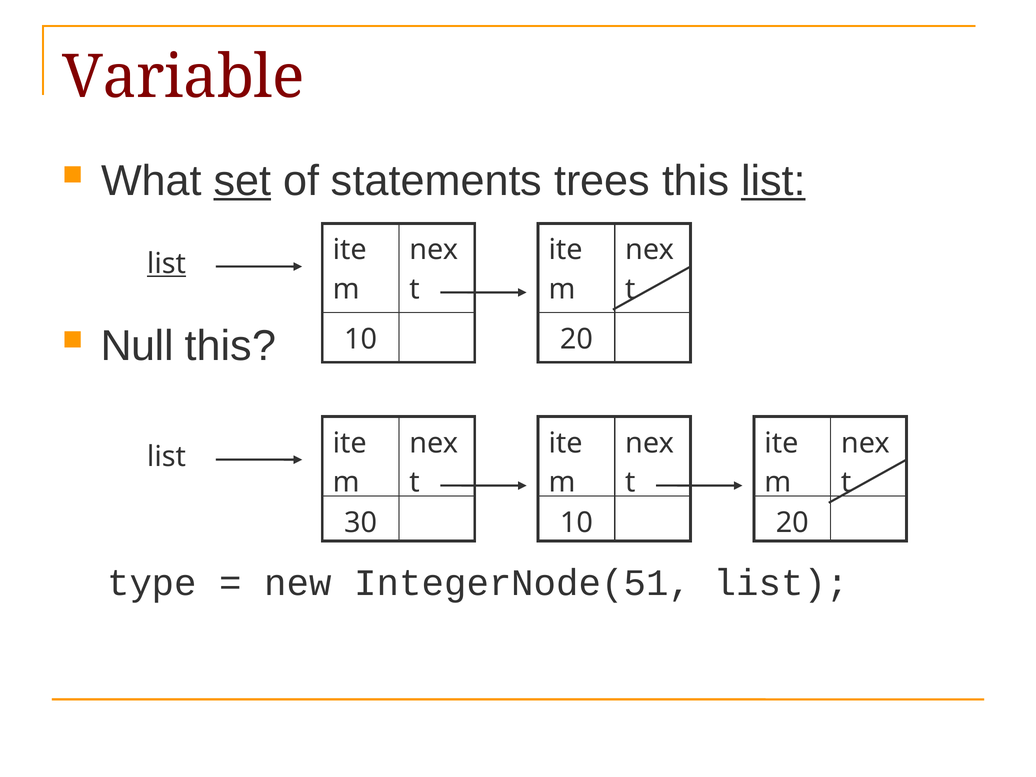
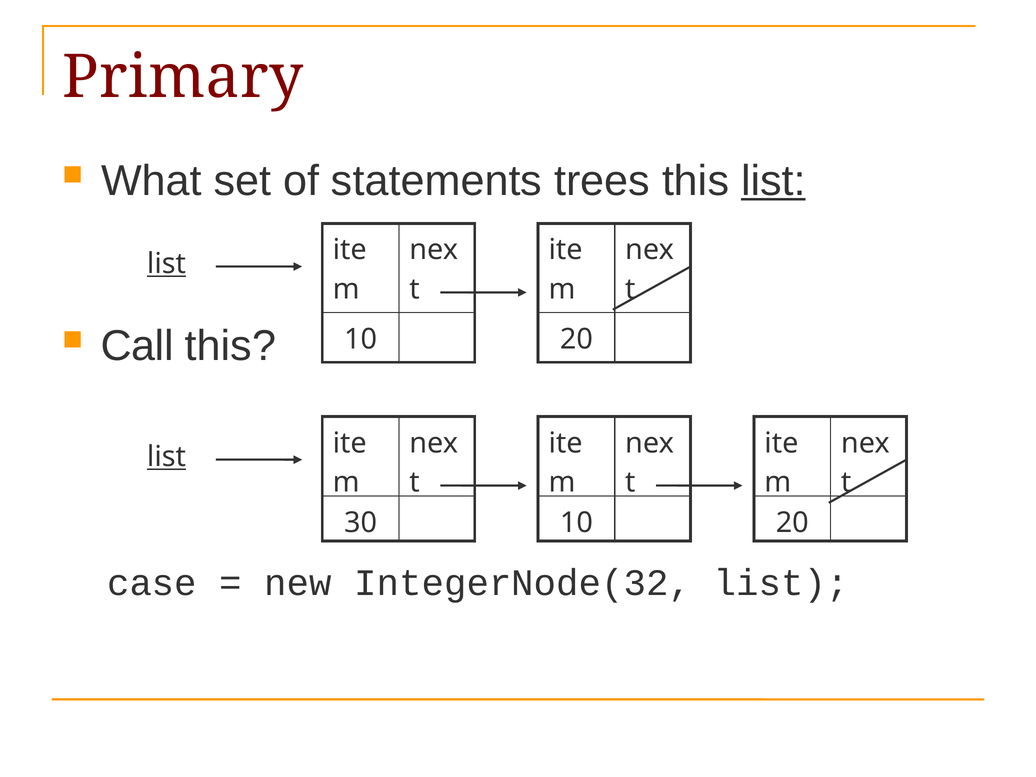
Variable: Variable -> Primary
set underline: present -> none
Null: Null -> Call
list at (166, 457) underline: none -> present
type: type -> case
IntegerNode(51: IntegerNode(51 -> IntegerNode(32
